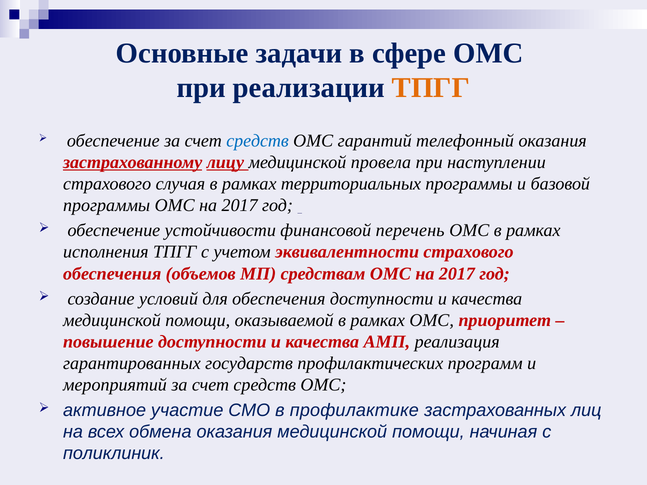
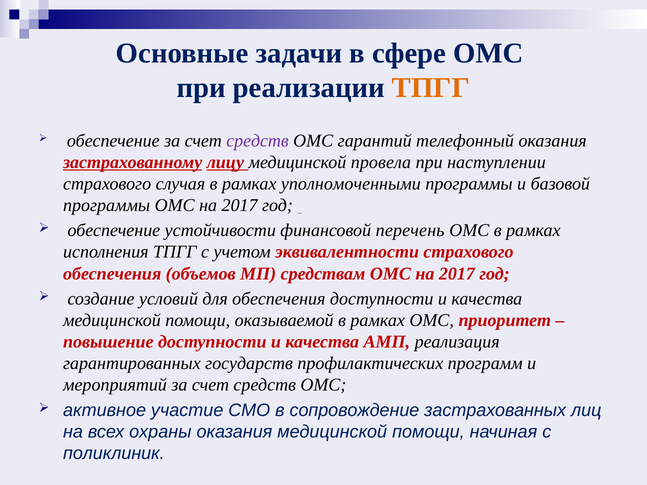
средств at (258, 141) colour: blue -> purple
территориальных: территориальных -> уполномоченными
профилактике: профилактике -> сопровождение
обмена: обмена -> охраны
